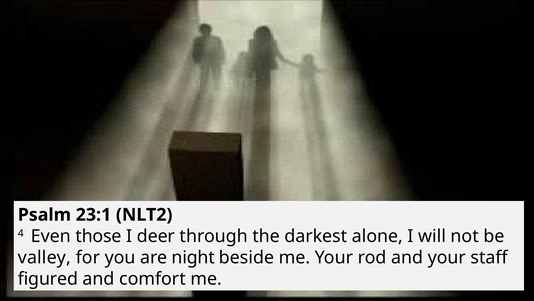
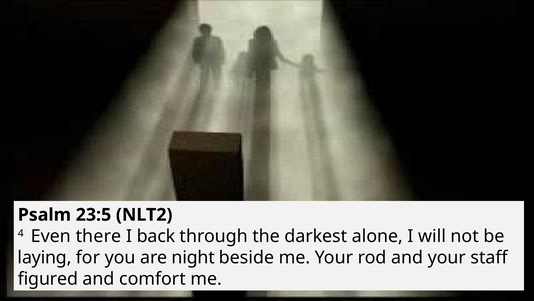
23:1: 23:1 -> 23:5
those: those -> there
deer: deer -> back
valley: valley -> laying
